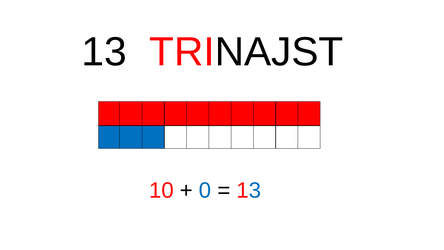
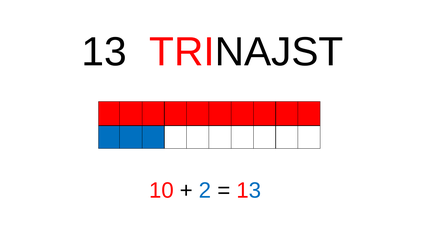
0: 0 -> 2
